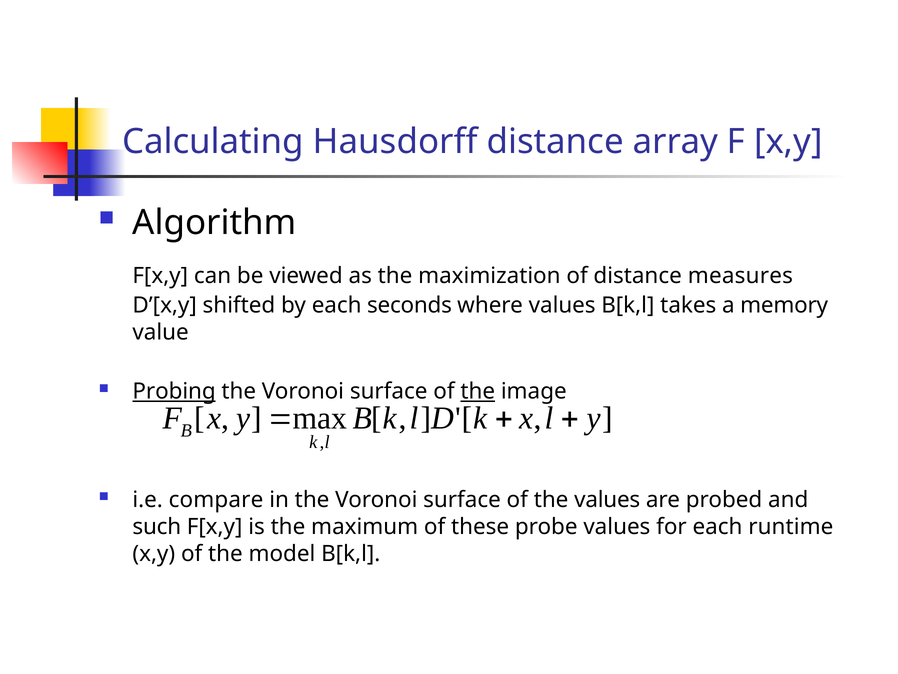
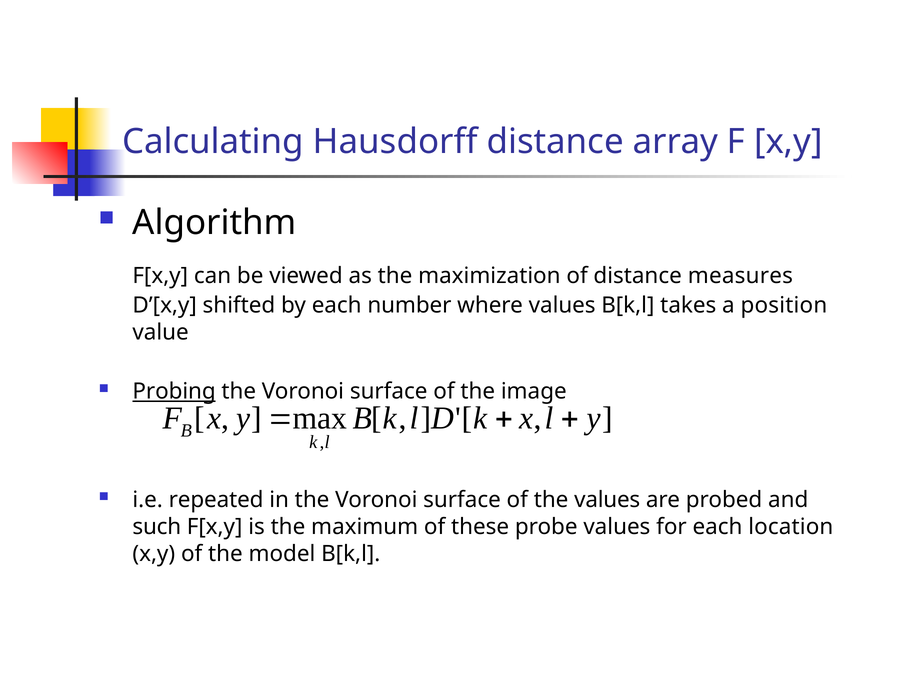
seconds: seconds -> number
memory: memory -> position
the at (478, 391) underline: present -> none
compare: compare -> repeated
runtime: runtime -> location
